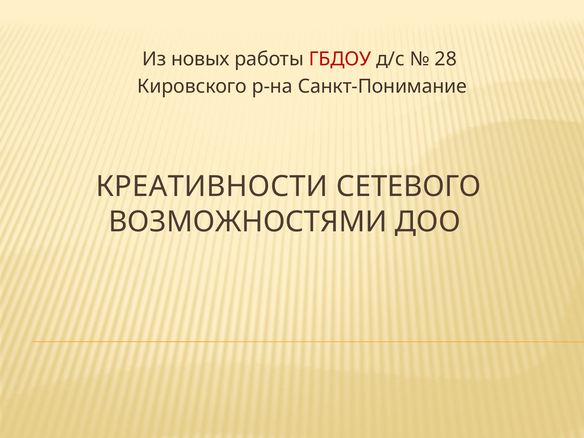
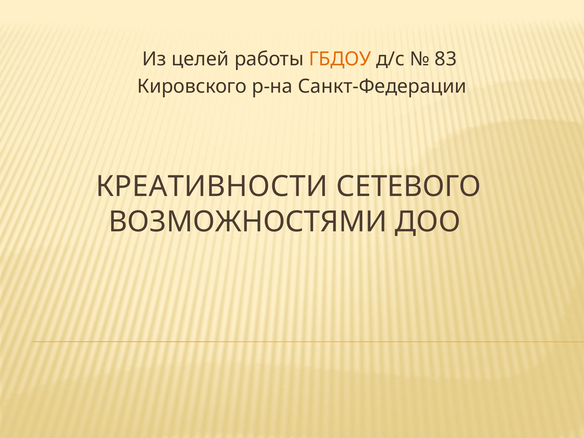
новых: новых -> целей
ГБДОУ colour: red -> orange
28: 28 -> 83
Санкт-Понимание: Санкт-Понимание -> Санкт-Федерации
